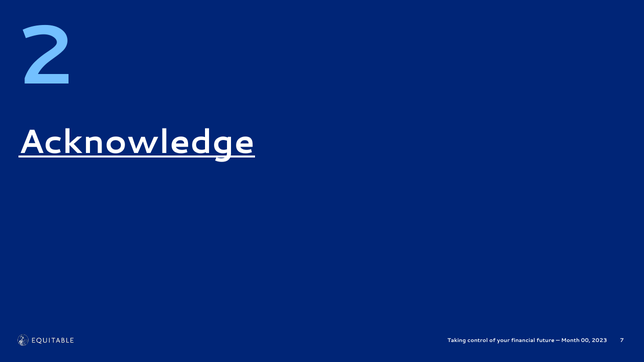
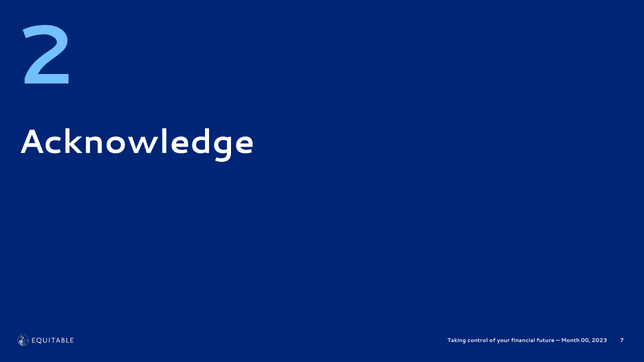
Acknowledge underline: present -> none
